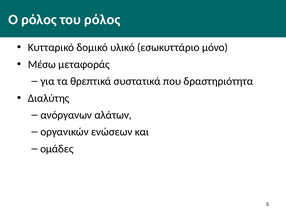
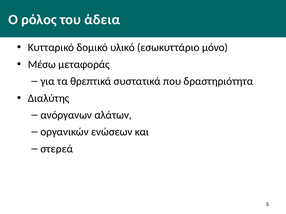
του ρόλος: ρόλος -> άδεια
ομάδες: ομάδες -> στερεά
